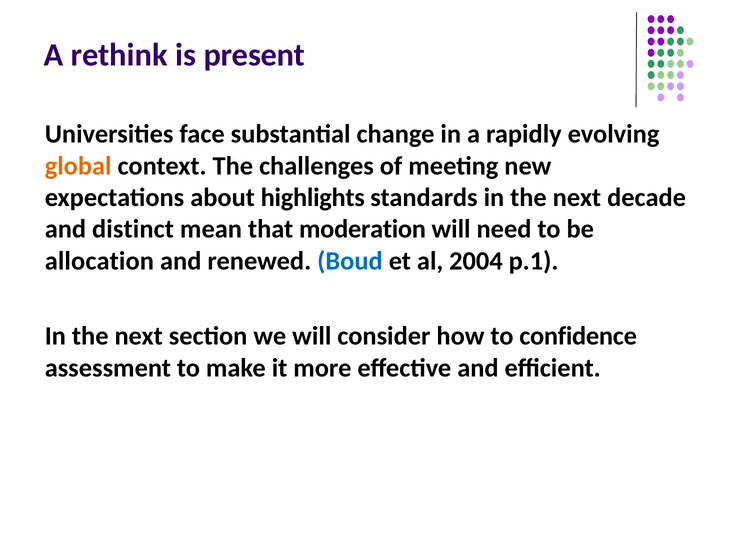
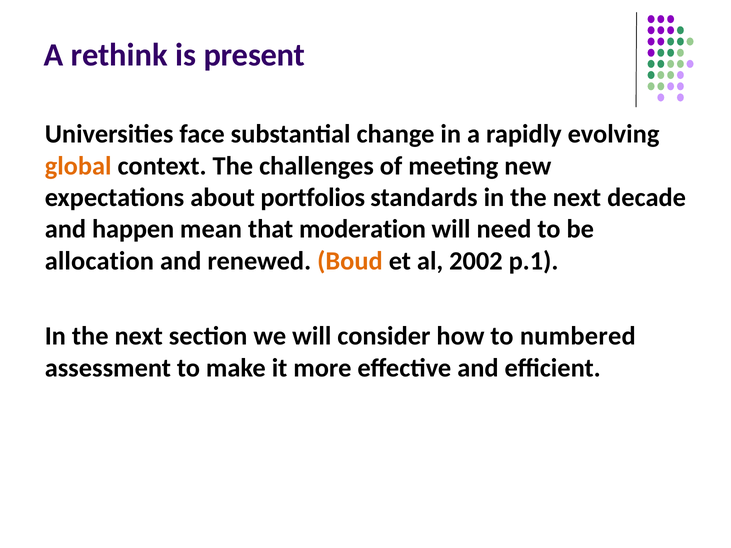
highlights: highlights -> portfolios
distinct: distinct -> happen
Boud colour: blue -> orange
2004: 2004 -> 2002
confidence: confidence -> numbered
